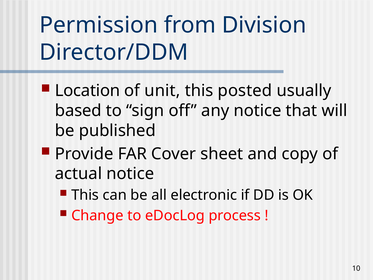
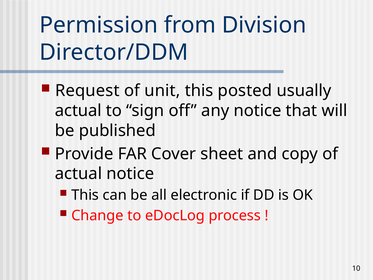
Location: Location -> Request
based at (78, 111): based -> actual
